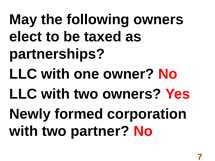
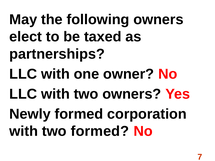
two partner: partner -> formed
